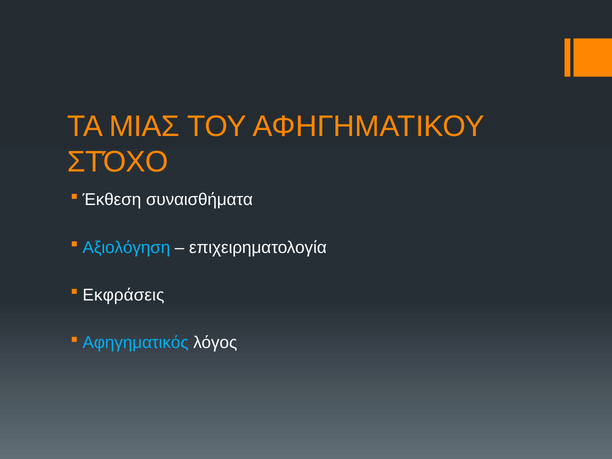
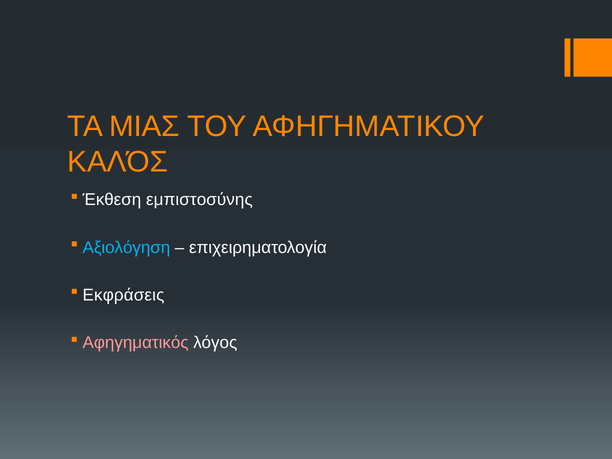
ΣΤΌΧΟ: ΣΤΌΧΟ -> ΚΑΛΌΣ
συναισθήματα: συναισθήματα -> εμπιστοσύνης
Αφηγηματικός colour: light blue -> pink
